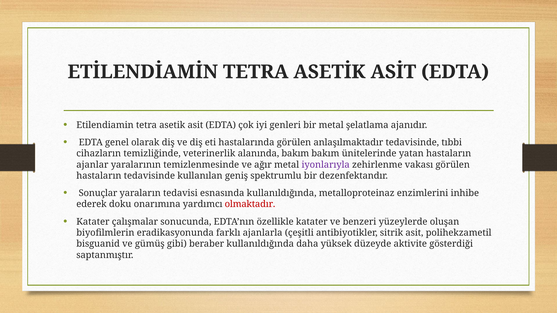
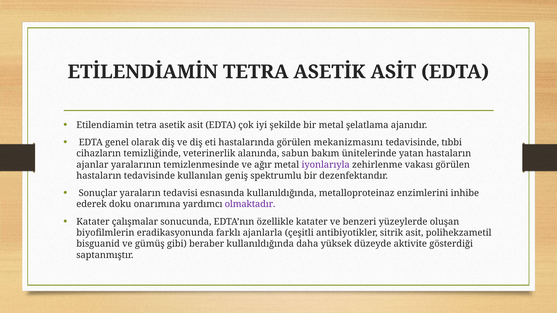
genleri: genleri -> şekilde
anlaşılmaktadır: anlaşılmaktadır -> mekanizmasını
alanında bakım: bakım -> sabun
olmaktadır colour: red -> purple
